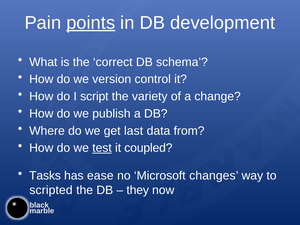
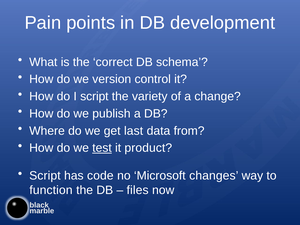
points underline: present -> none
coupled: coupled -> product
Tasks at (45, 176): Tasks -> Script
ease: ease -> code
scripted: scripted -> function
they: they -> files
